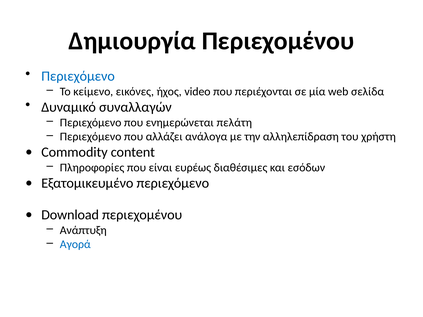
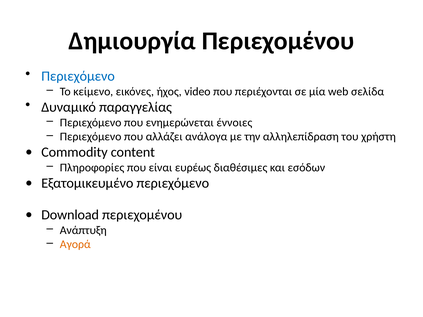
συναλλαγών: συναλλαγών -> παραγγελίας
πελάτη: πελάτη -> έννοιες
Αγορά colour: blue -> orange
